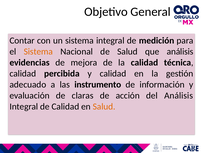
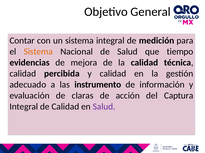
que análisis: análisis -> tiempo
del Análisis: Análisis -> Captura
Salud at (104, 107) colour: orange -> purple
